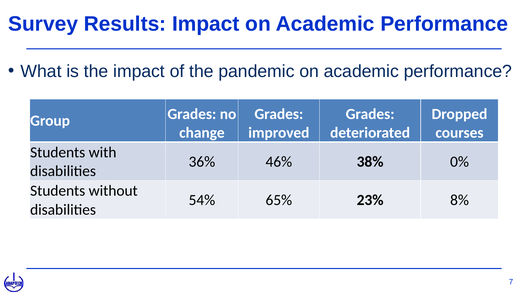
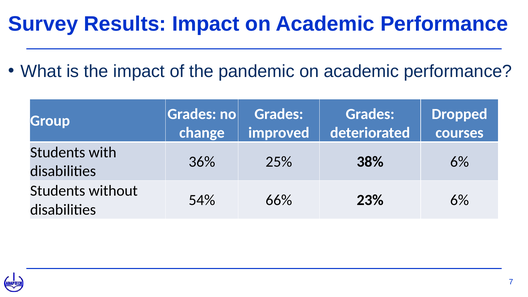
46%: 46% -> 25%
38% 0%: 0% -> 6%
65%: 65% -> 66%
23% 8%: 8% -> 6%
